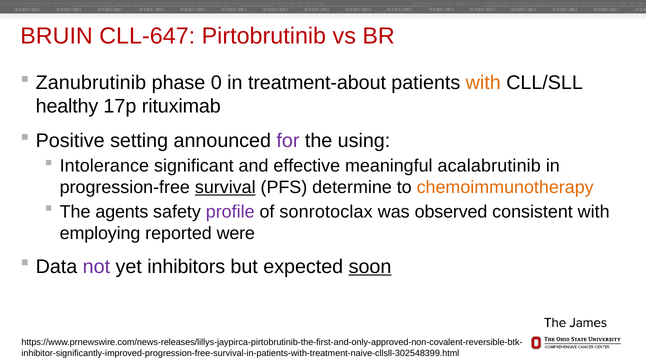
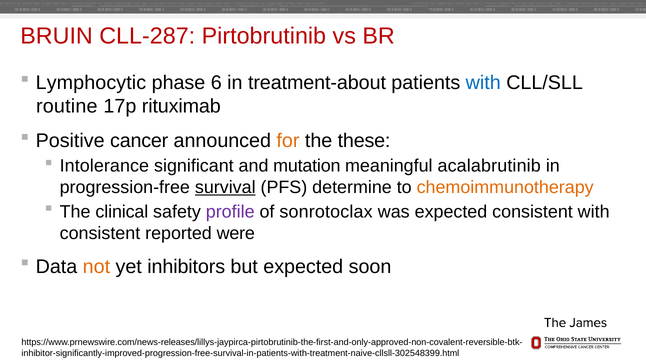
CLL-647: CLL-647 -> CLL-287
Zanubrutinib: Zanubrutinib -> Lymphocytic
0: 0 -> 6
with at (483, 83) colour: orange -> blue
healthy: healthy -> routine
setting: setting -> cancer
for colour: purple -> orange
using: using -> these
effective: effective -> mutation
agents: agents -> clinical
was observed: observed -> expected
employing at (100, 233): employing -> consistent
not colour: purple -> orange
soon underline: present -> none
